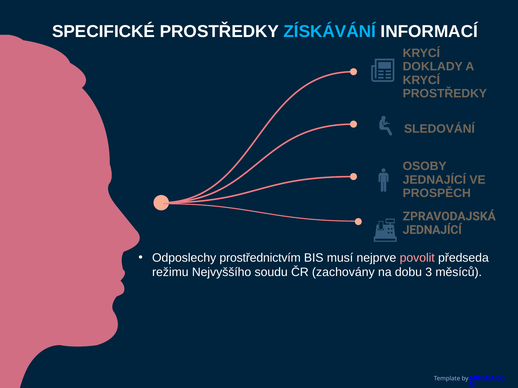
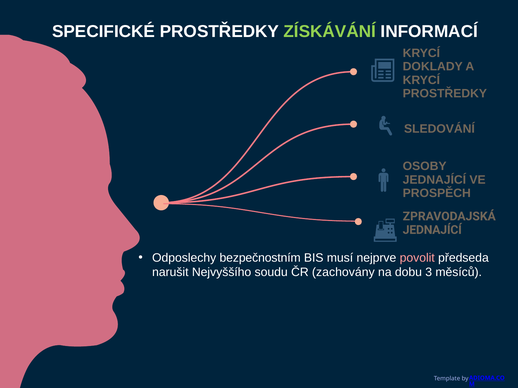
ZÍSKÁVÁNÍ colour: light blue -> light green
prostřednictvím: prostřednictvím -> bezpečnostním
režimu: režimu -> narušit
